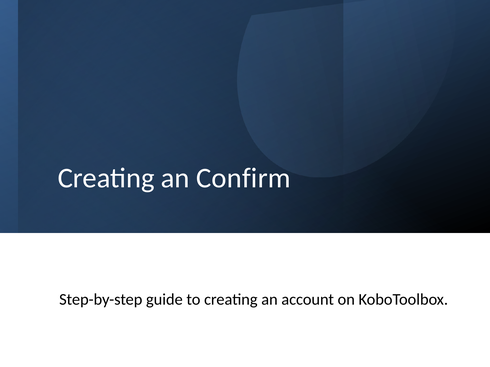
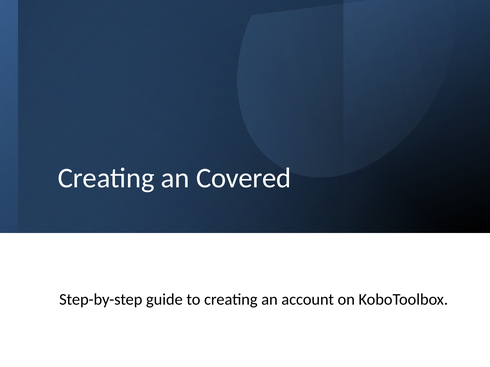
Confirm: Confirm -> Covered
